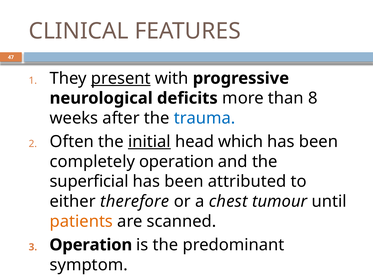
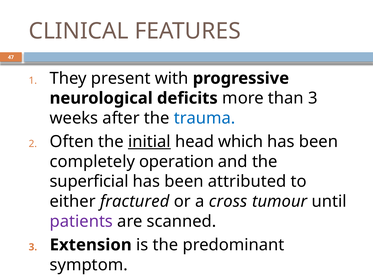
present underline: present -> none
than 8: 8 -> 3
therefore: therefore -> fractured
chest: chest -> cross
patients colour: orange -> purple
Operation at (91, 245): Operation -> Extension
